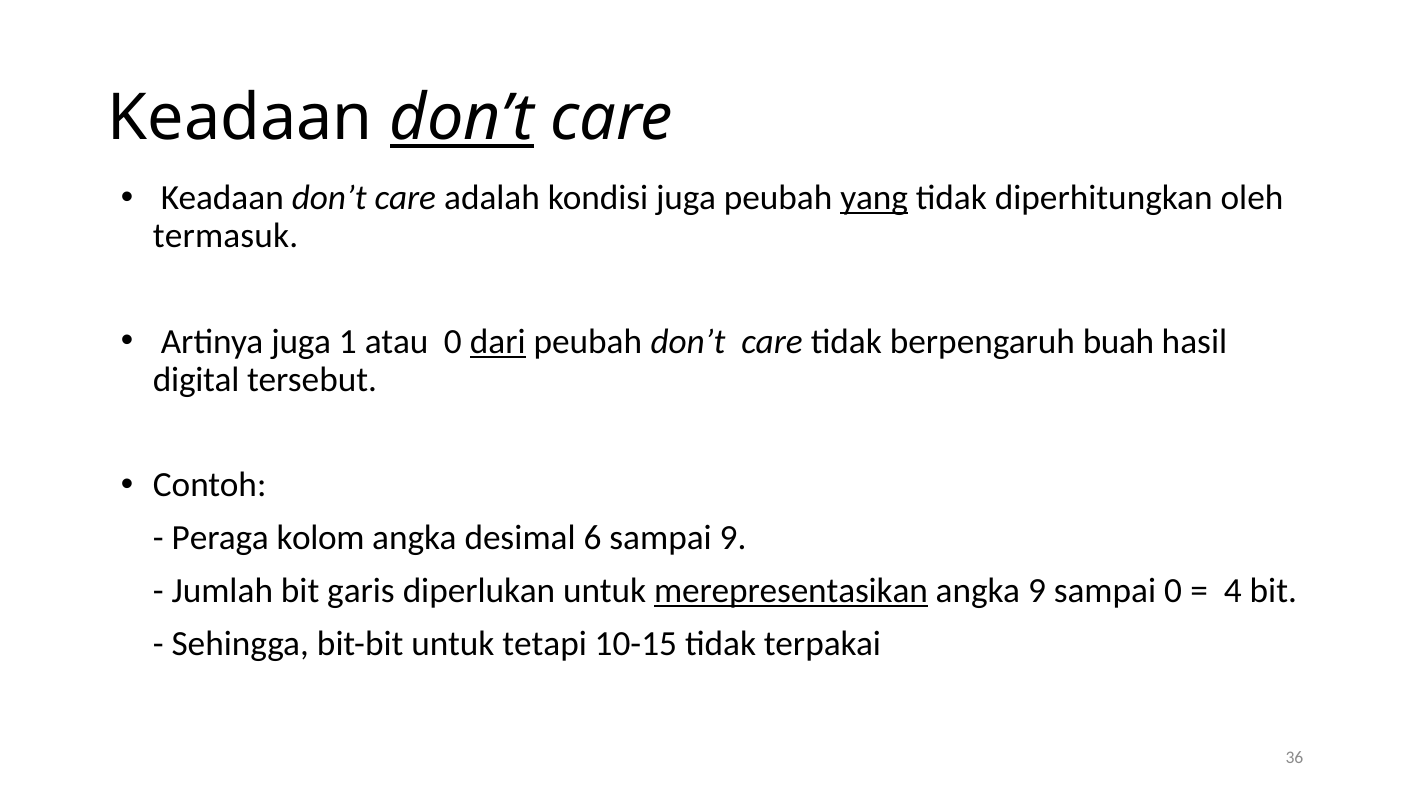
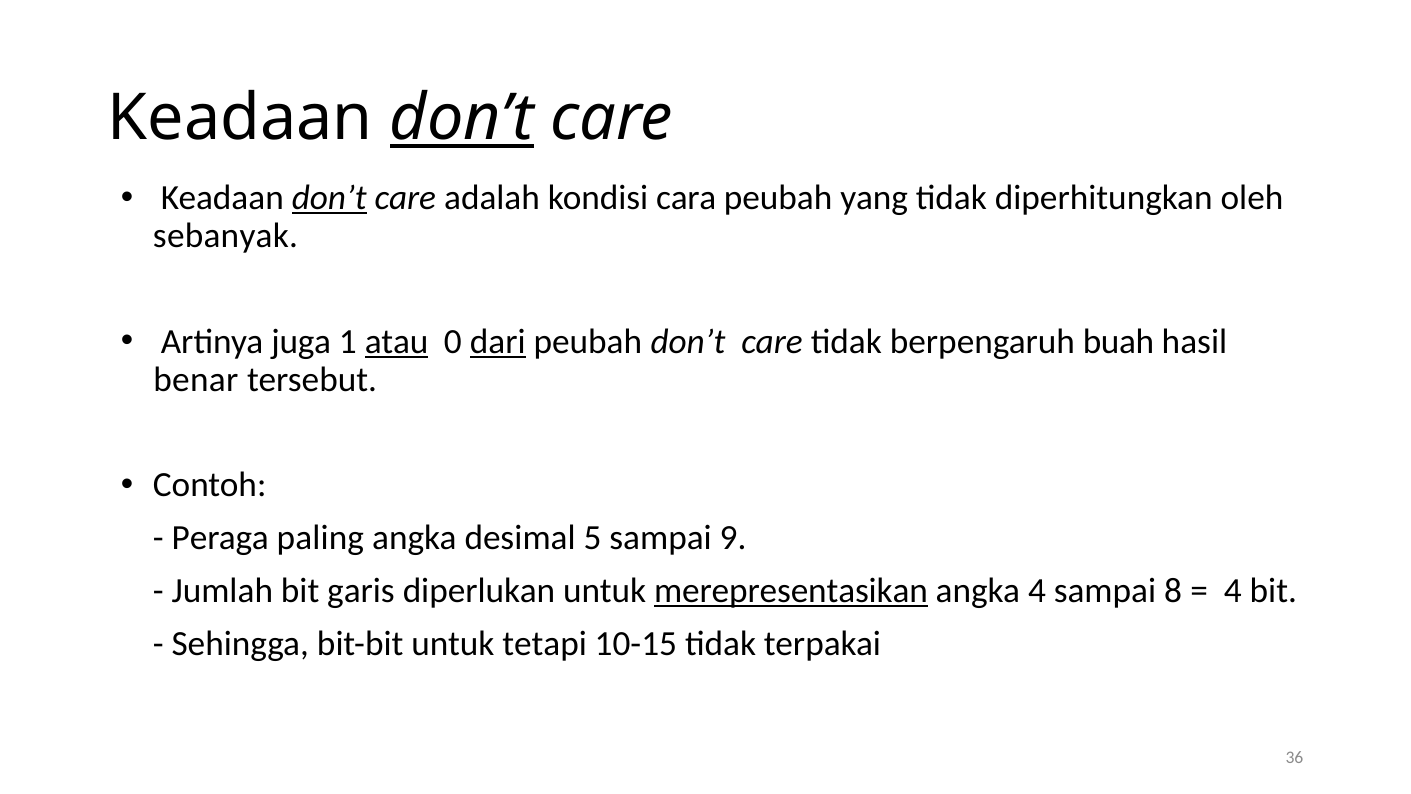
don’t at (329, 198) underline: none -> present
kondisi juga: juga -> cara
yang underline: present -> none
termasuk: termasuk -> sebanyak
atau underline: none -> present
digital: digital -> benar
kolom: kolom -> paling
6: 6 -> 5
angka 9: 9 -> 4
sampai 0: 0 -> 8
